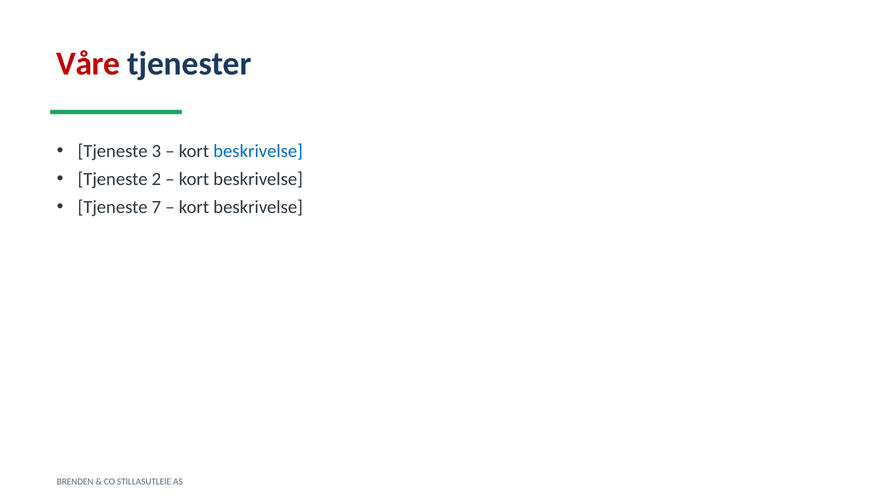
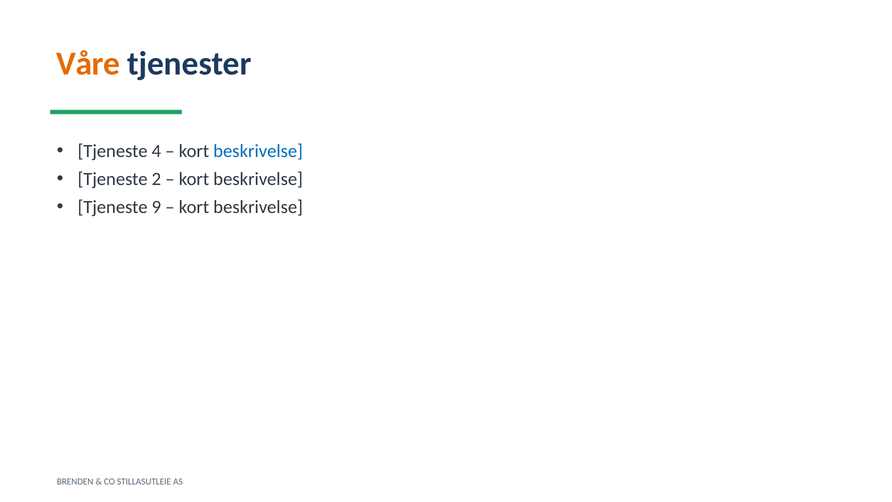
Våre colour: red -> orange
3: 3 -> 4
7: 7 -> 9
